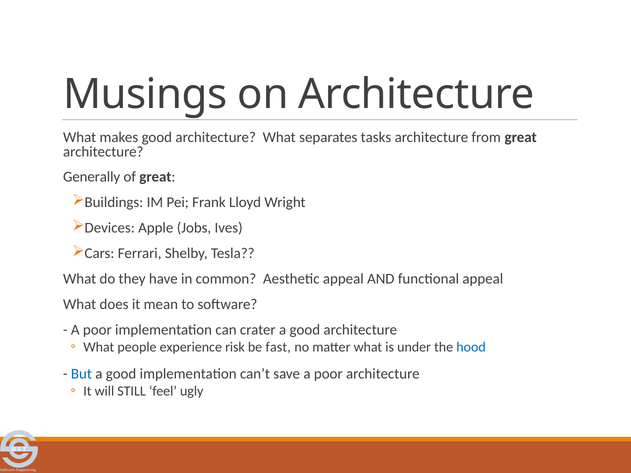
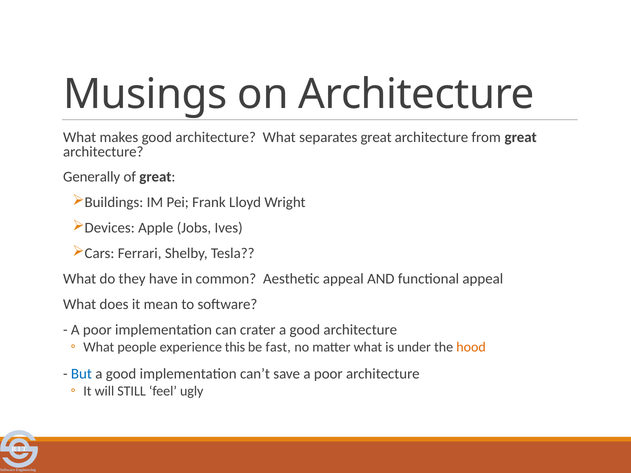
separates tasks: tasks -> great
risk: risk -> this
hood colour: blue -> orange
